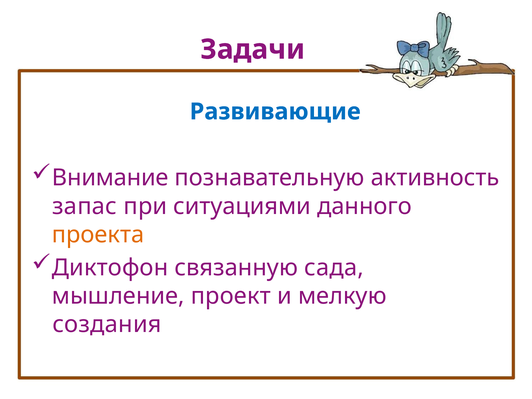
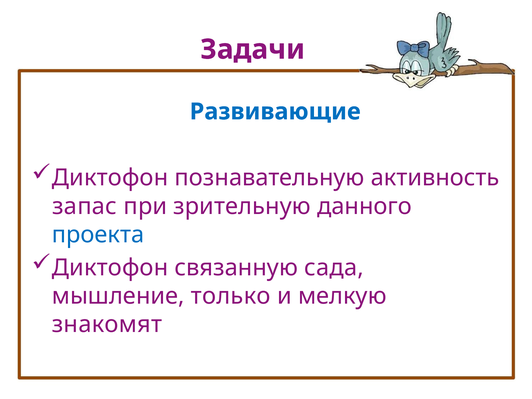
Внимание at (110, 178): Внимание -> Диктофон
ситуациями: ситуациями -> зрительную
проекта colour: orange -> blue
проект: проект -> только
создания: создания -> знакомят
